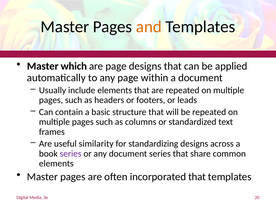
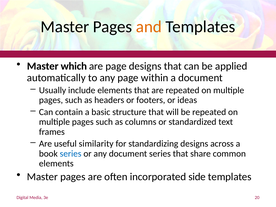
leads: leads -> ideas
series at (71, 154) colour: purple -> blue
incorporated that: that -> side
